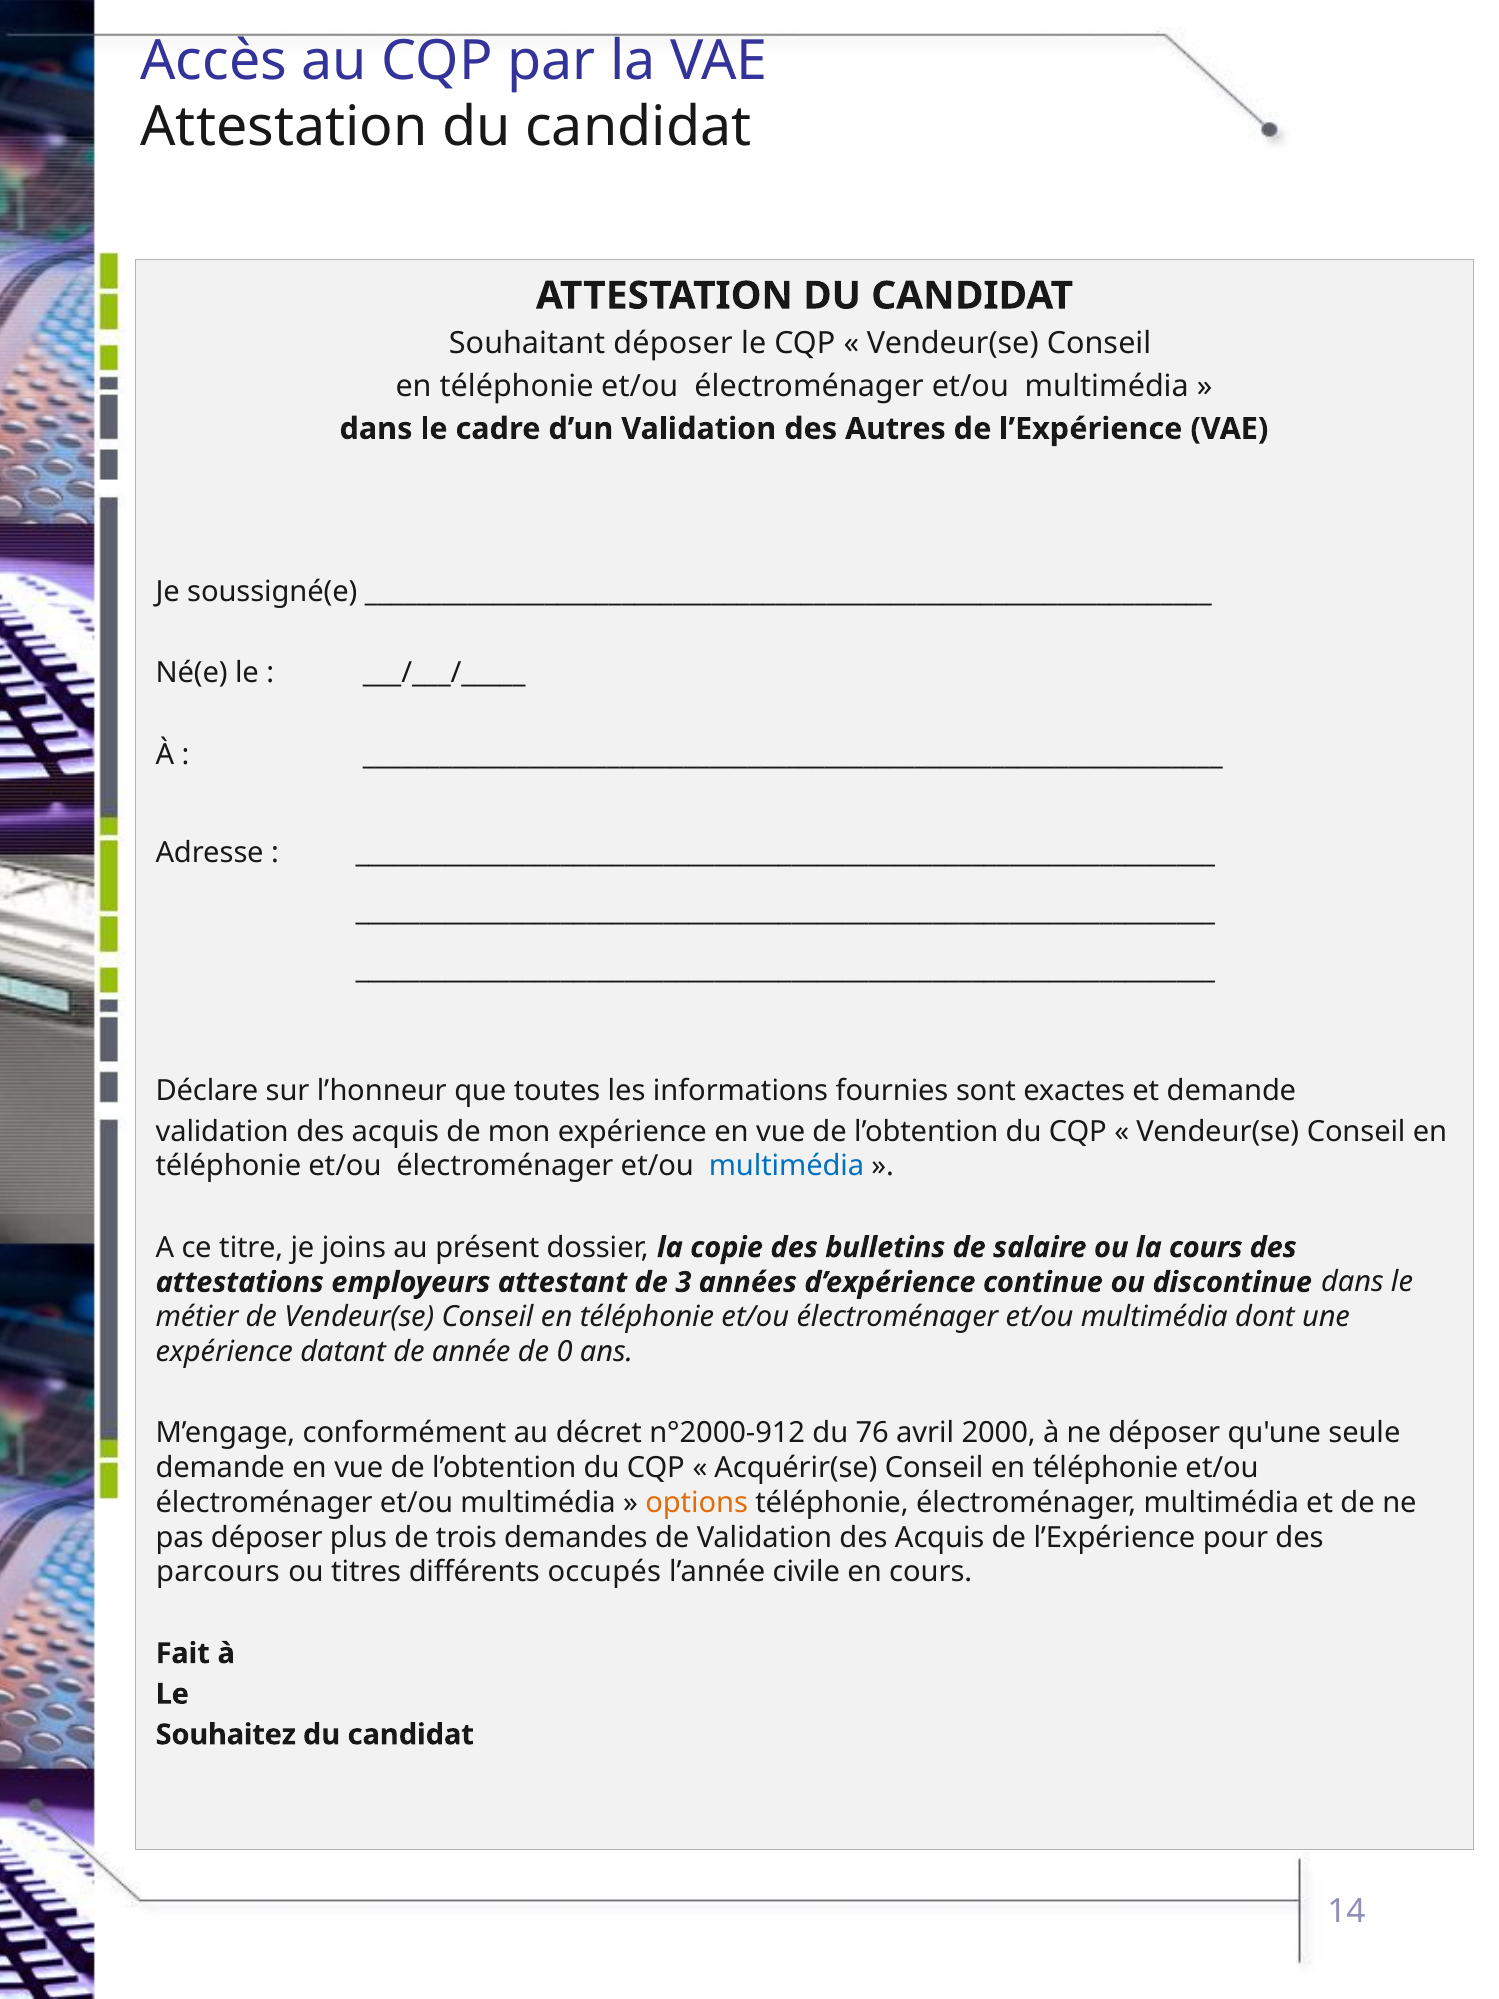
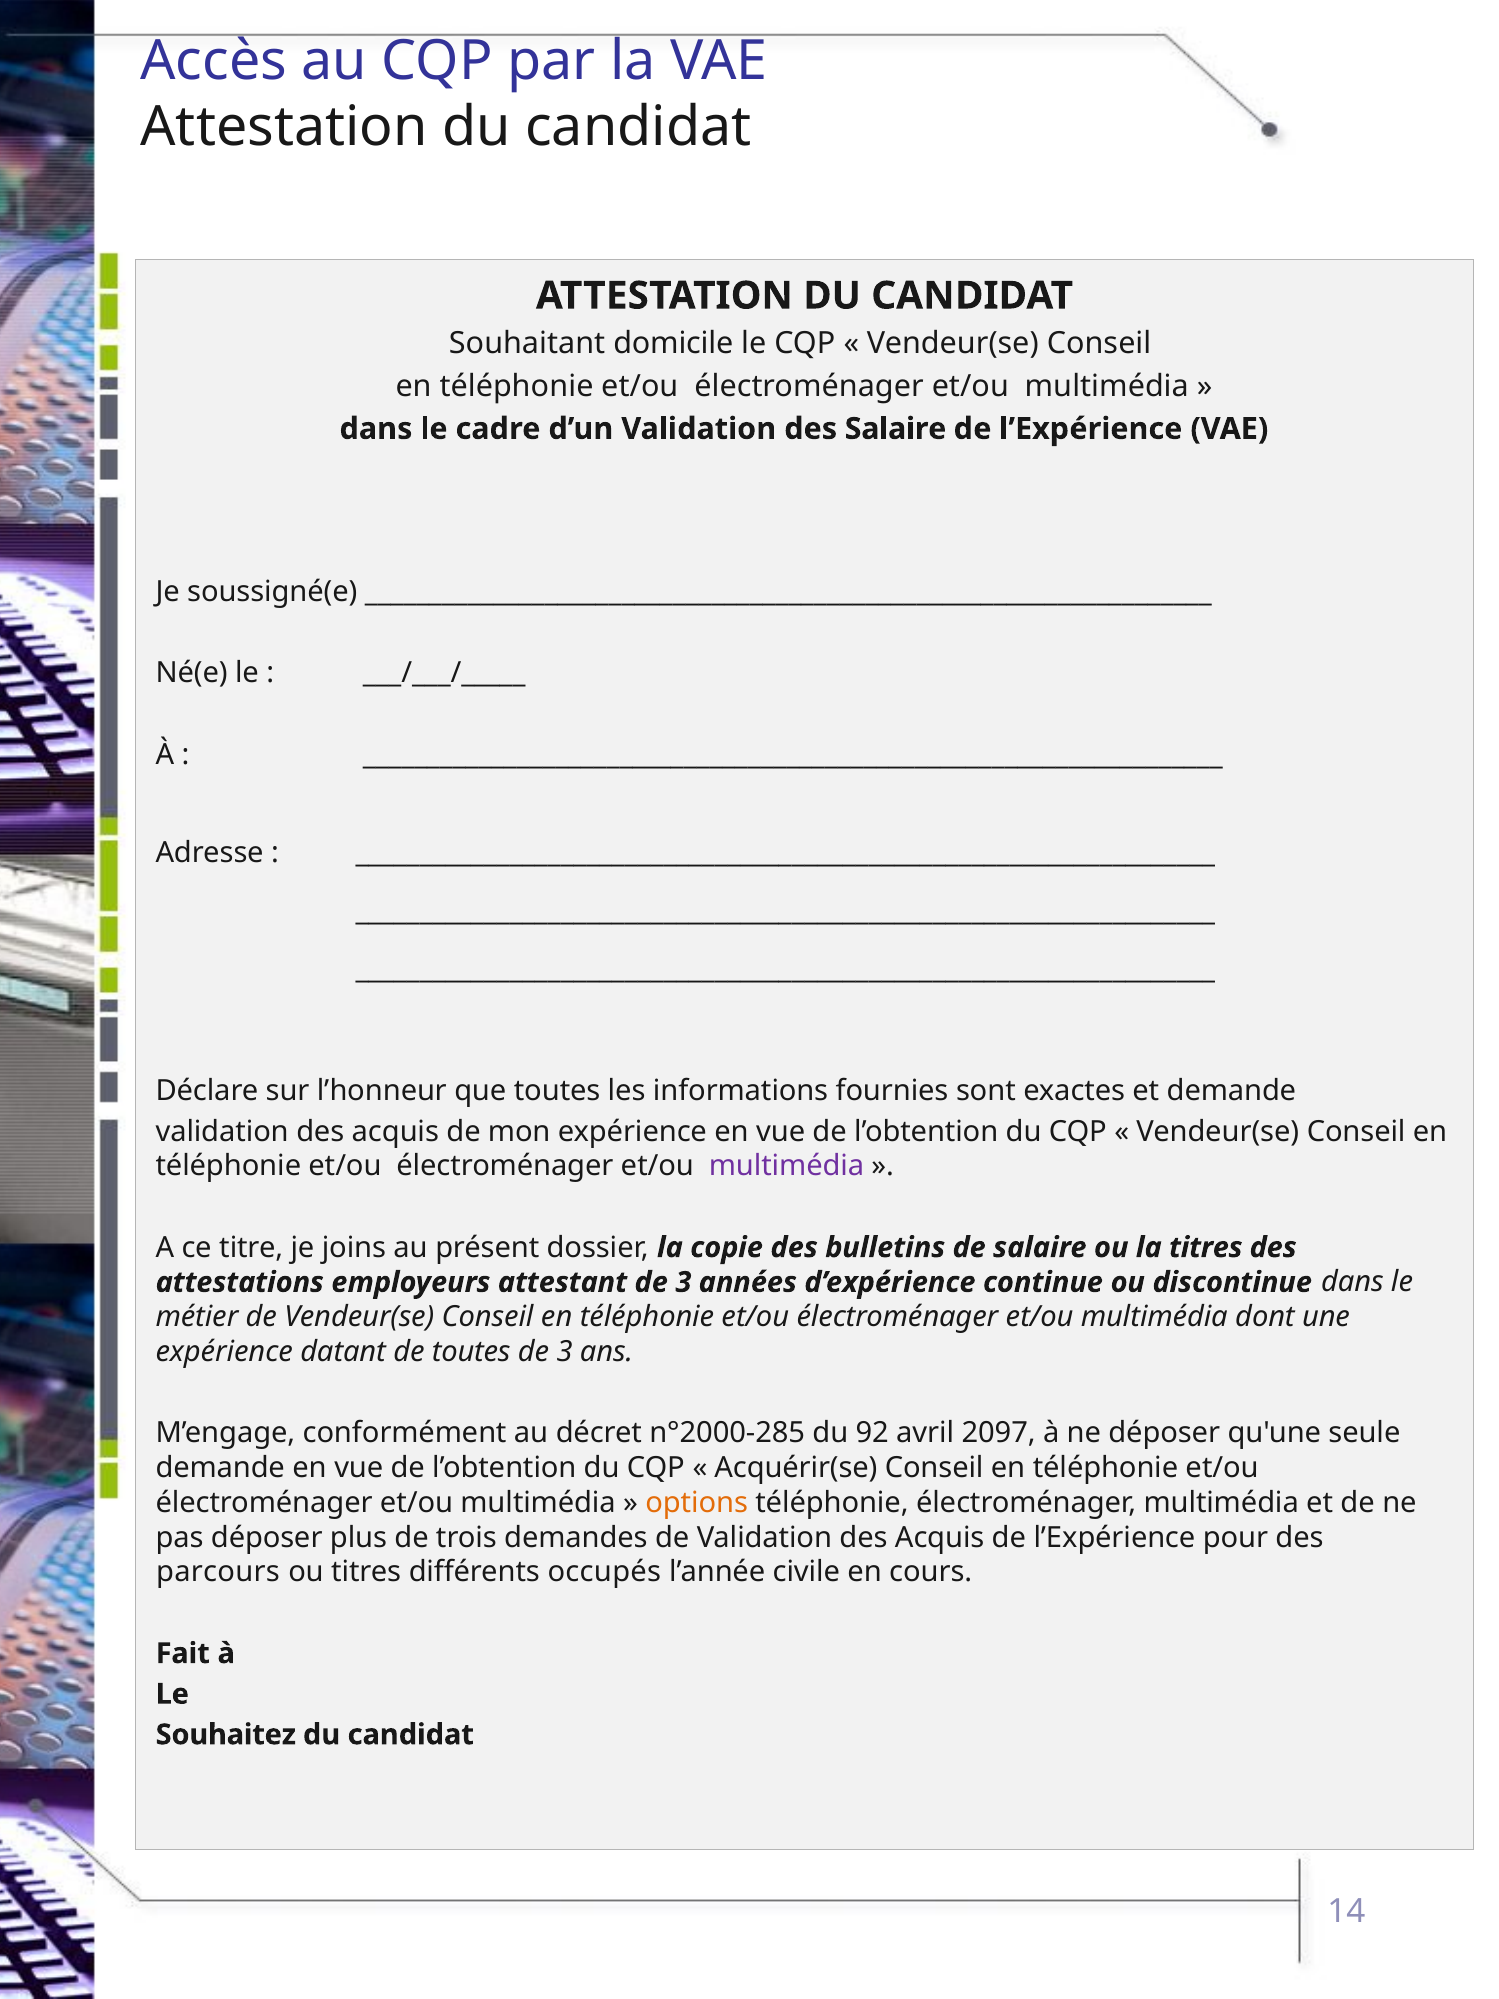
Souhaitant déposer: déposer -> domicile
des Autres: Autres -> Salaire
multimédia at (787, 1166) colour: blue -> purple
la cours: cours -> titres
de année: année -> toutes
0 at (565, 1352): 0 -> 3
n°2000-912: n°2000-912 -> n°2000-285
76: 76 -> 92
2000: 2000 -> 2097
